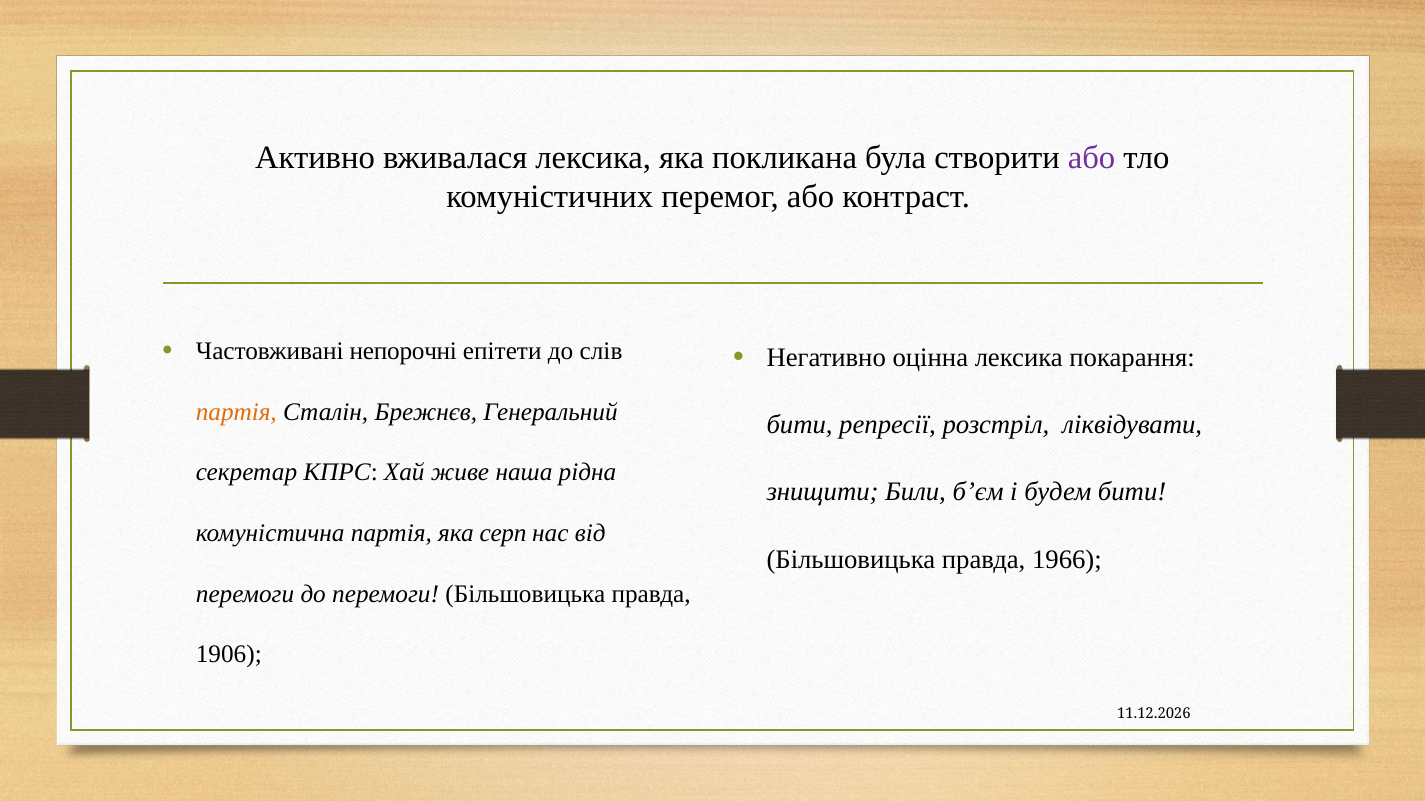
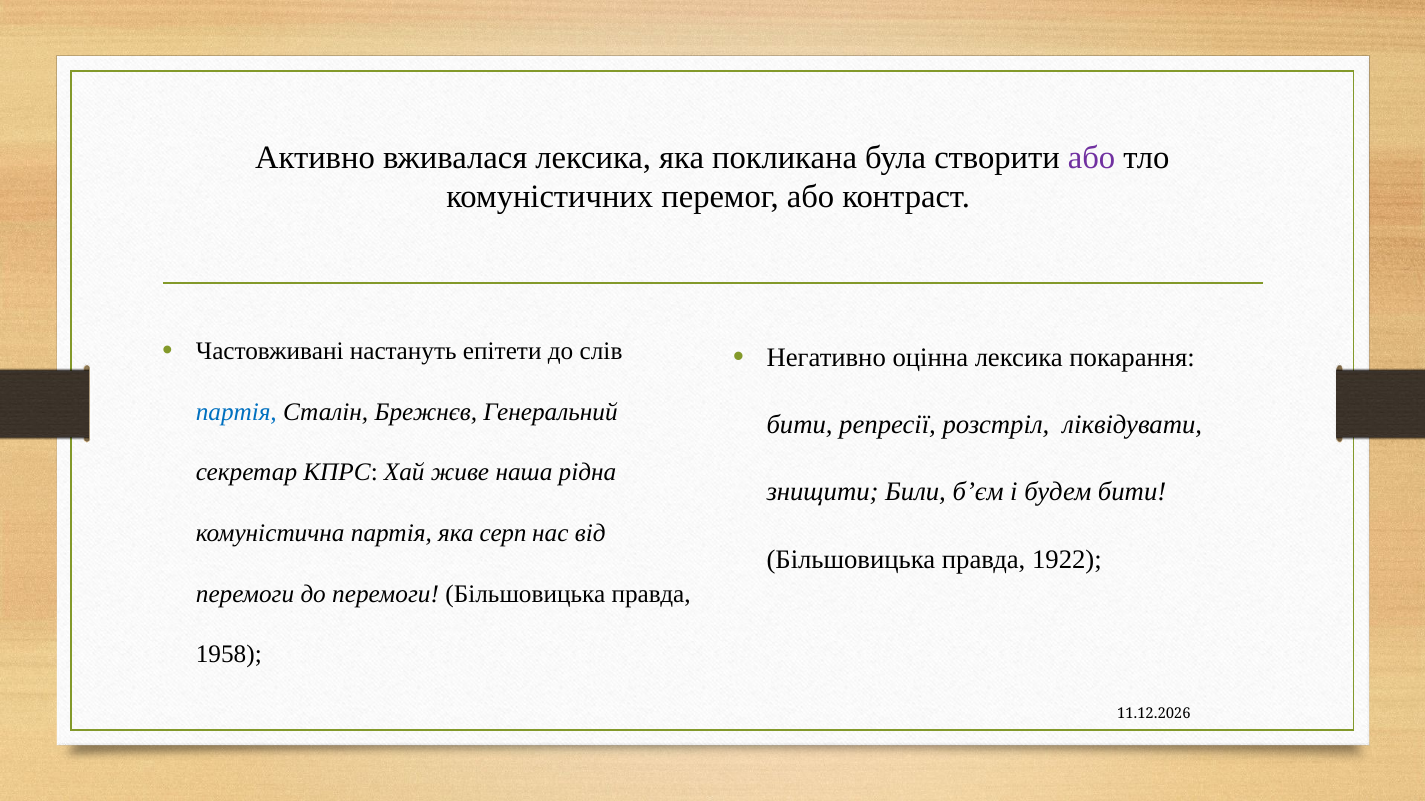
непорочні: непорочні -> настануть
партія at (236, 412) colour: orange -> blue
1966: 1966 -> 1922
1906: 1906 -> 1958
